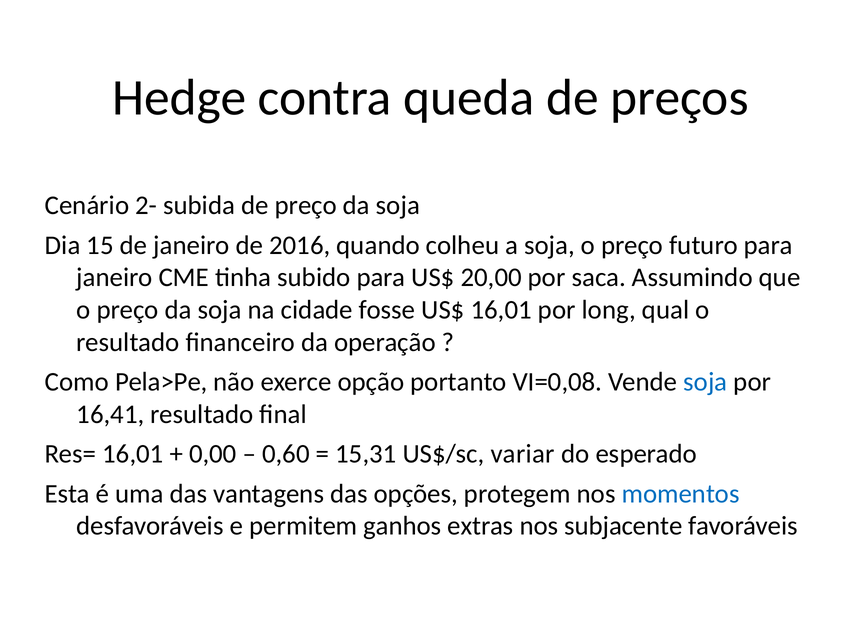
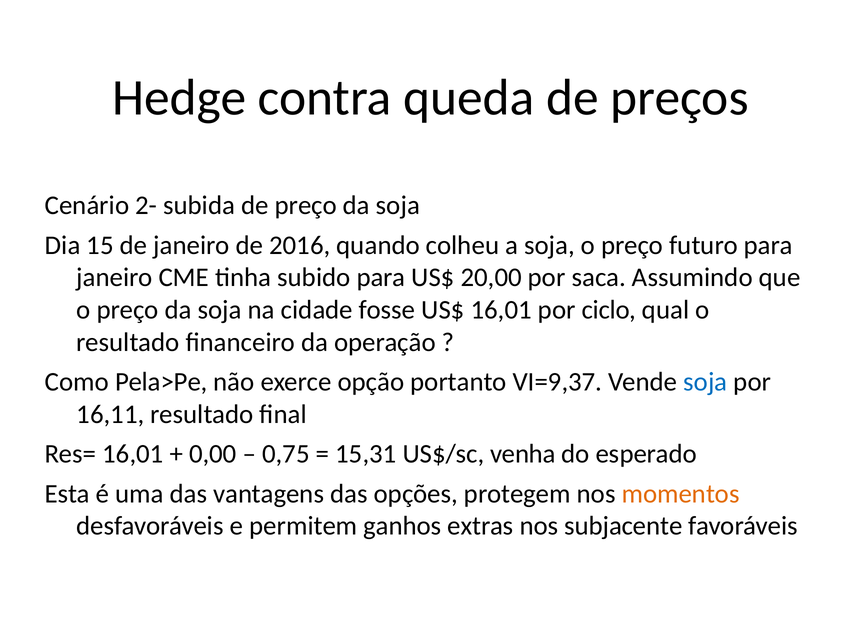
long: long -> ciclo
VI=0,08: VI=0,08 -> VI=9,37
16,41: 16,41 -> 16,11
0,60: 0,60 -> 0,75
variar: variar -> venha
momentos colour: blue -> orange
